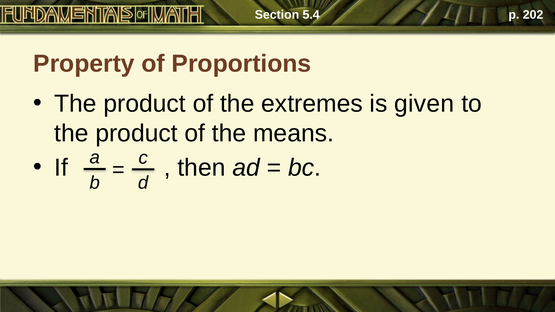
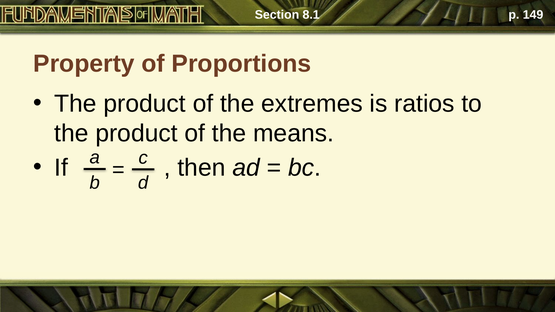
5.4: 5.4 -> 8.1
202: 202 -> 149
given: given -> ratios
